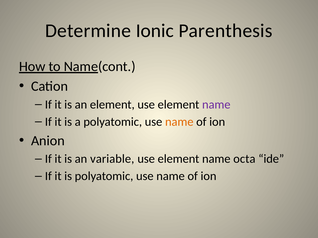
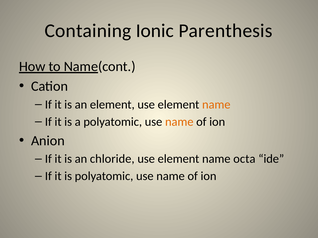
Determine: Determine -> Containing
name at (216, 105) colour: purple -> orange
variable: variable -> chloride
